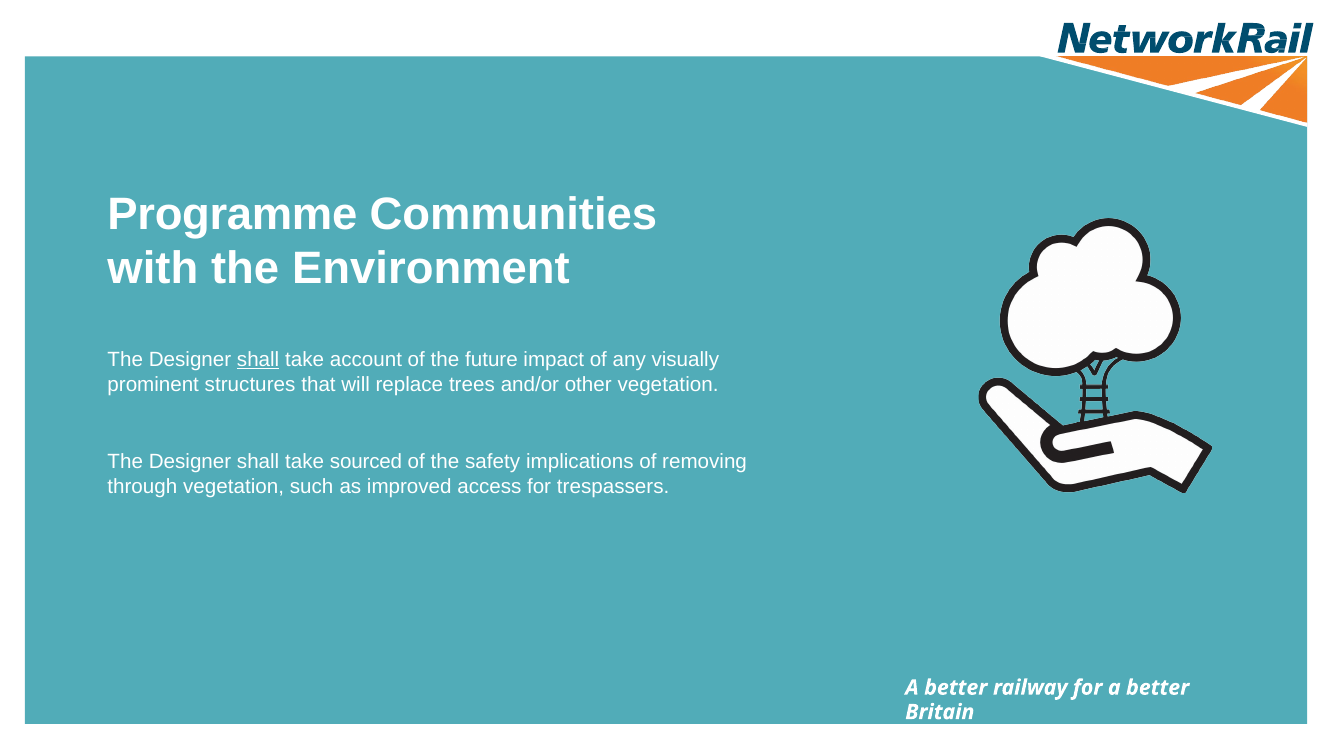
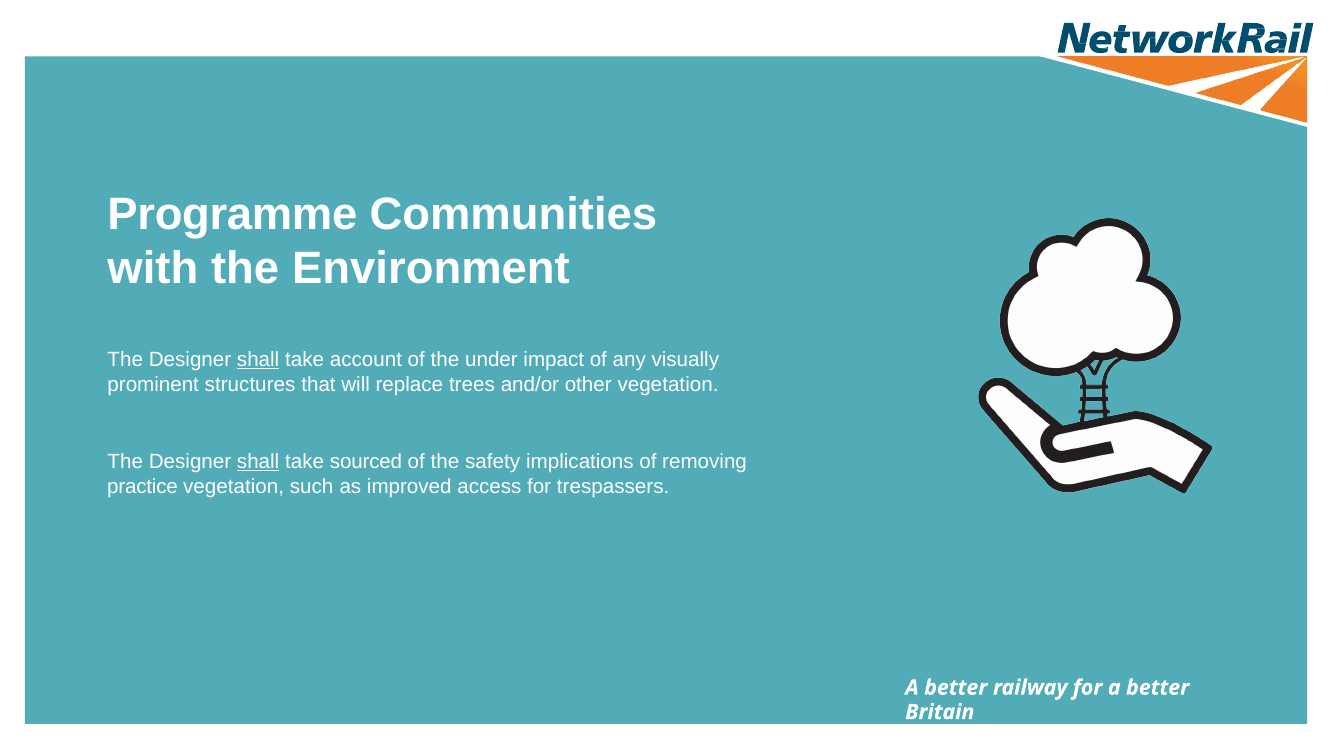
future: future -> under
shall at (258, 462) underline: none -> present
through: through -> practice
